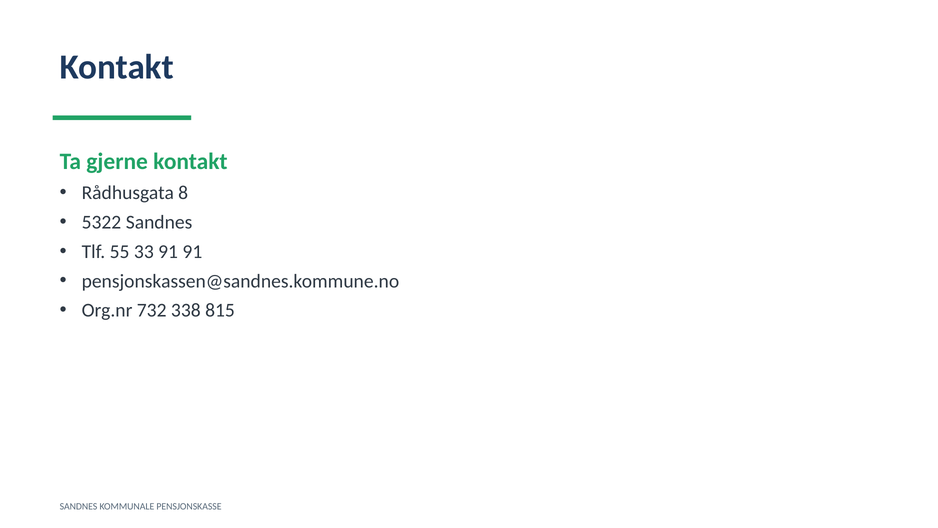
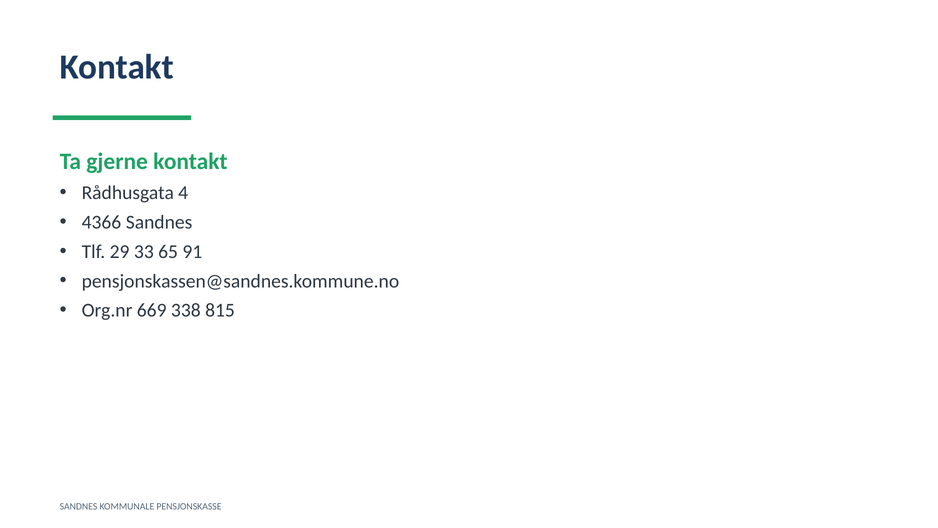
8: 8 -> 4
5322: 5322 -> 4366
55: 55 -> 29
33 91: 91 -> 65
732: 732 -> 669
